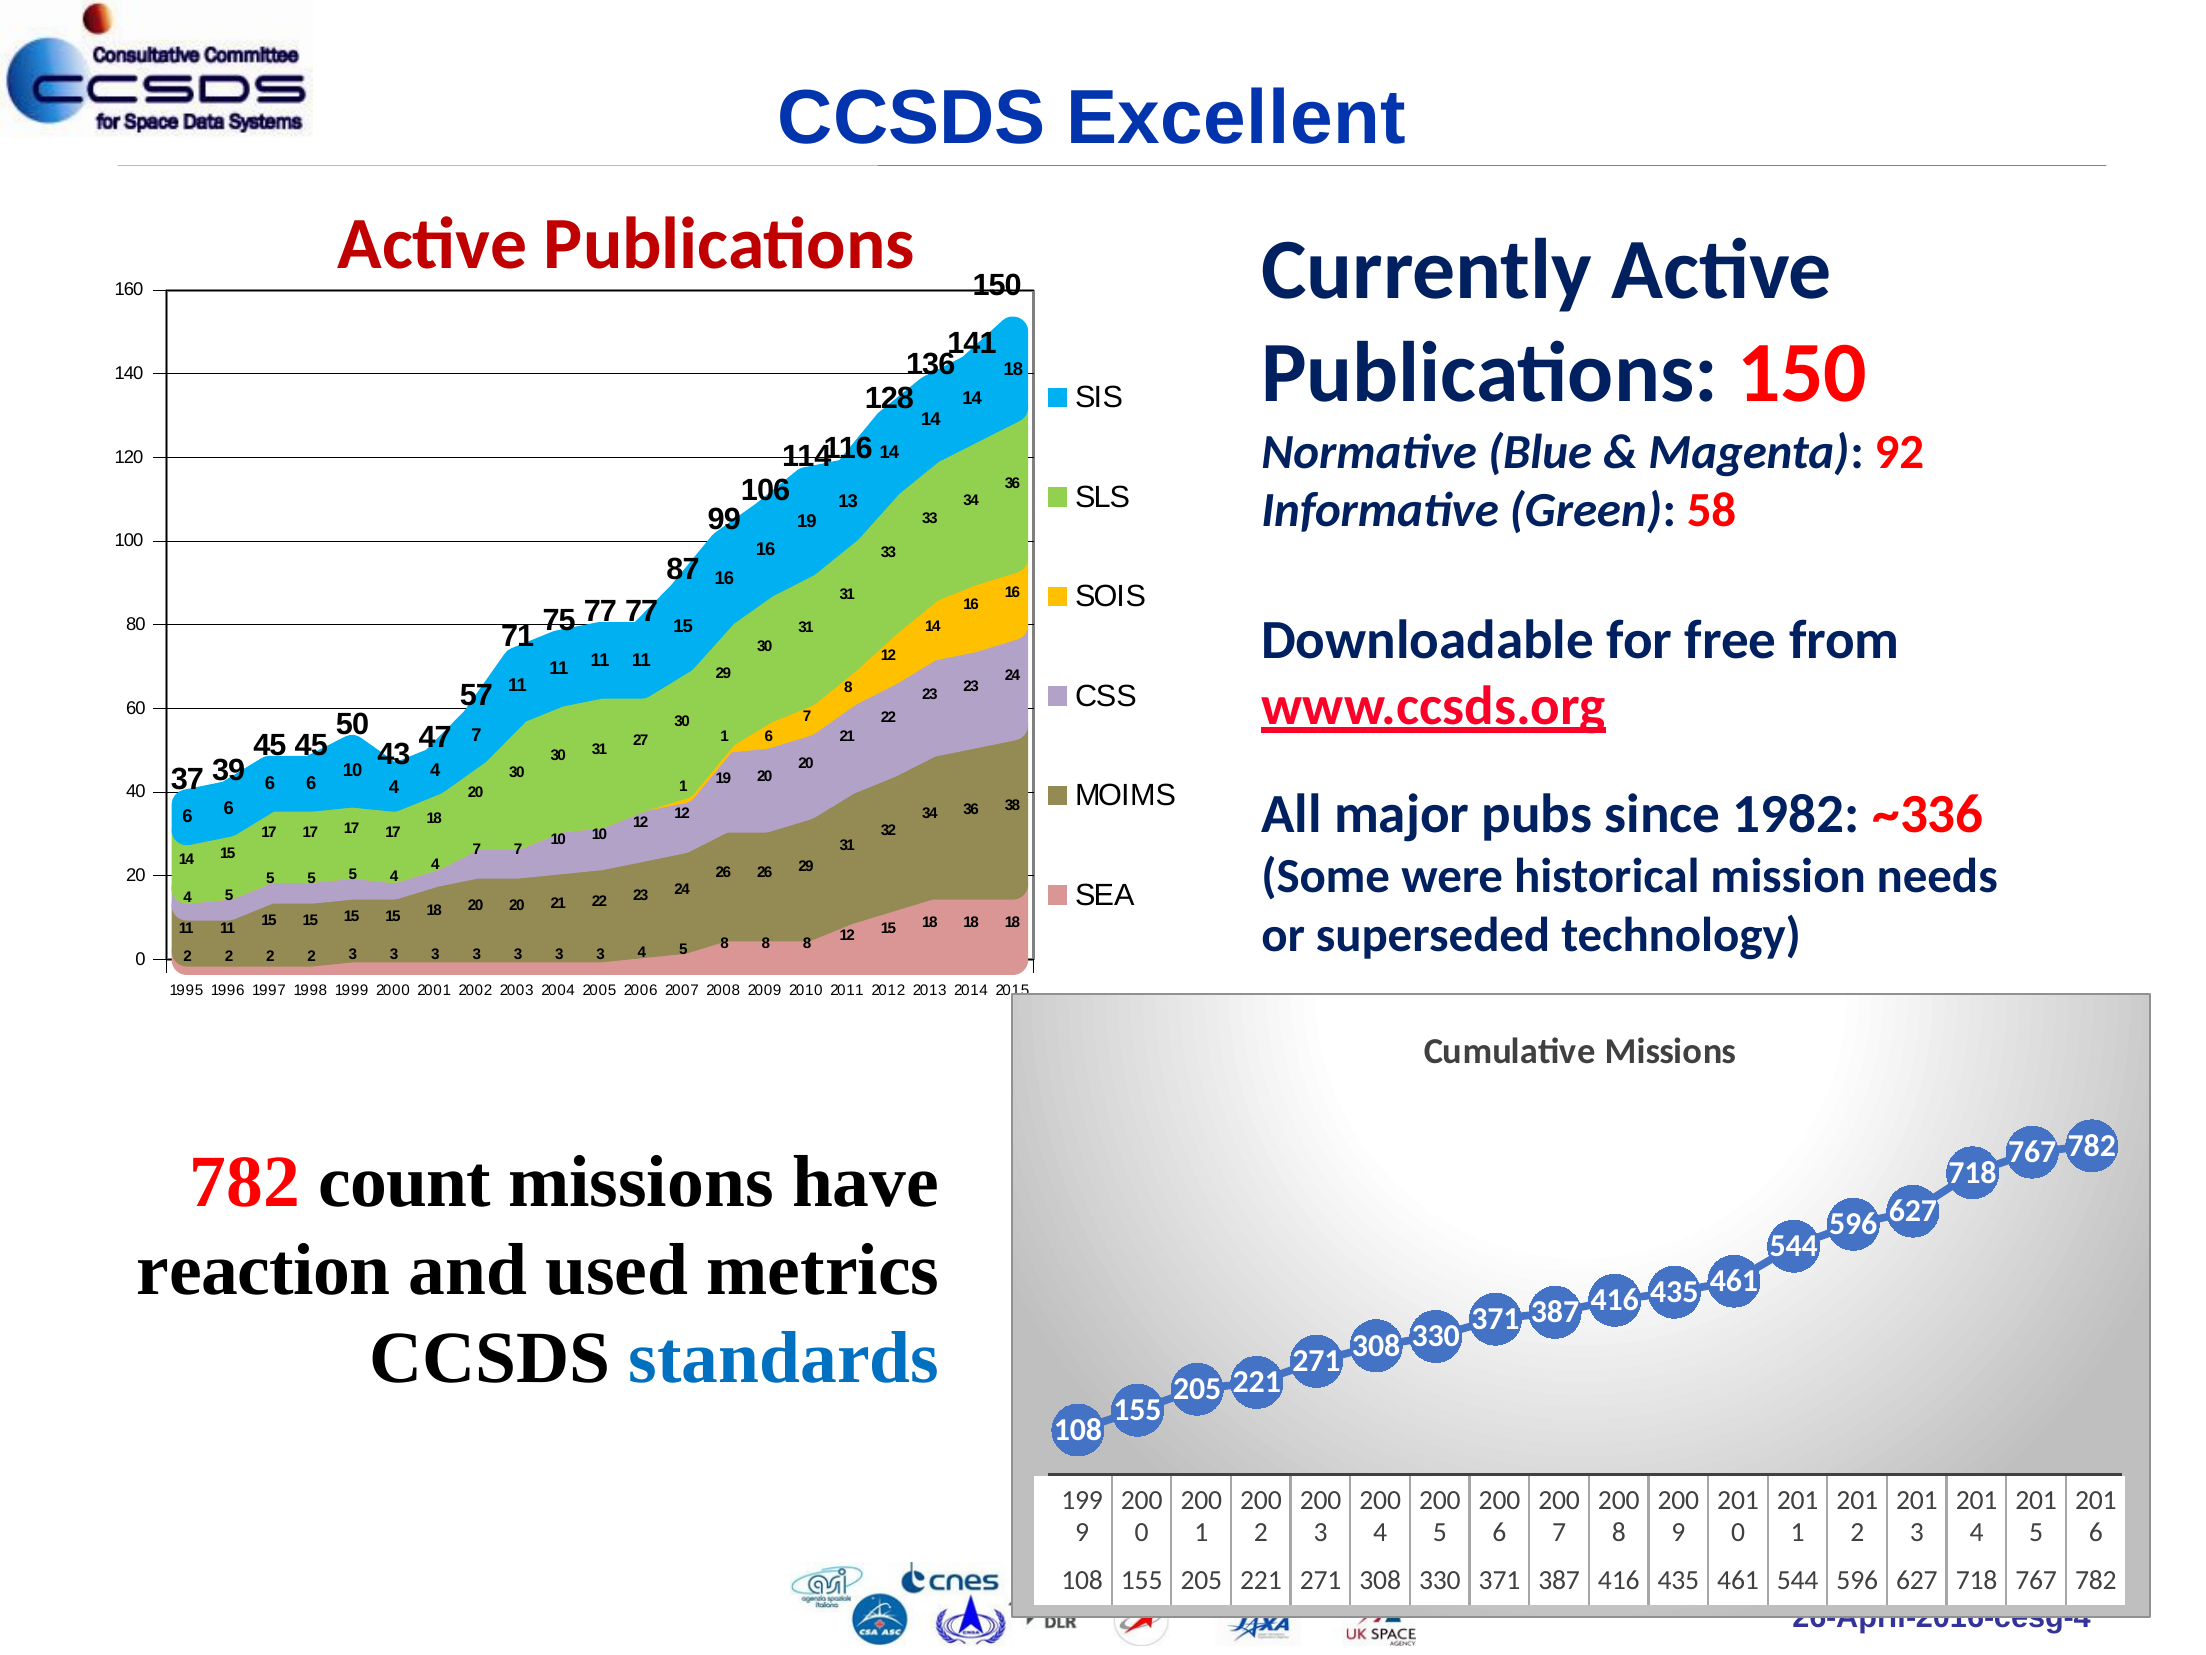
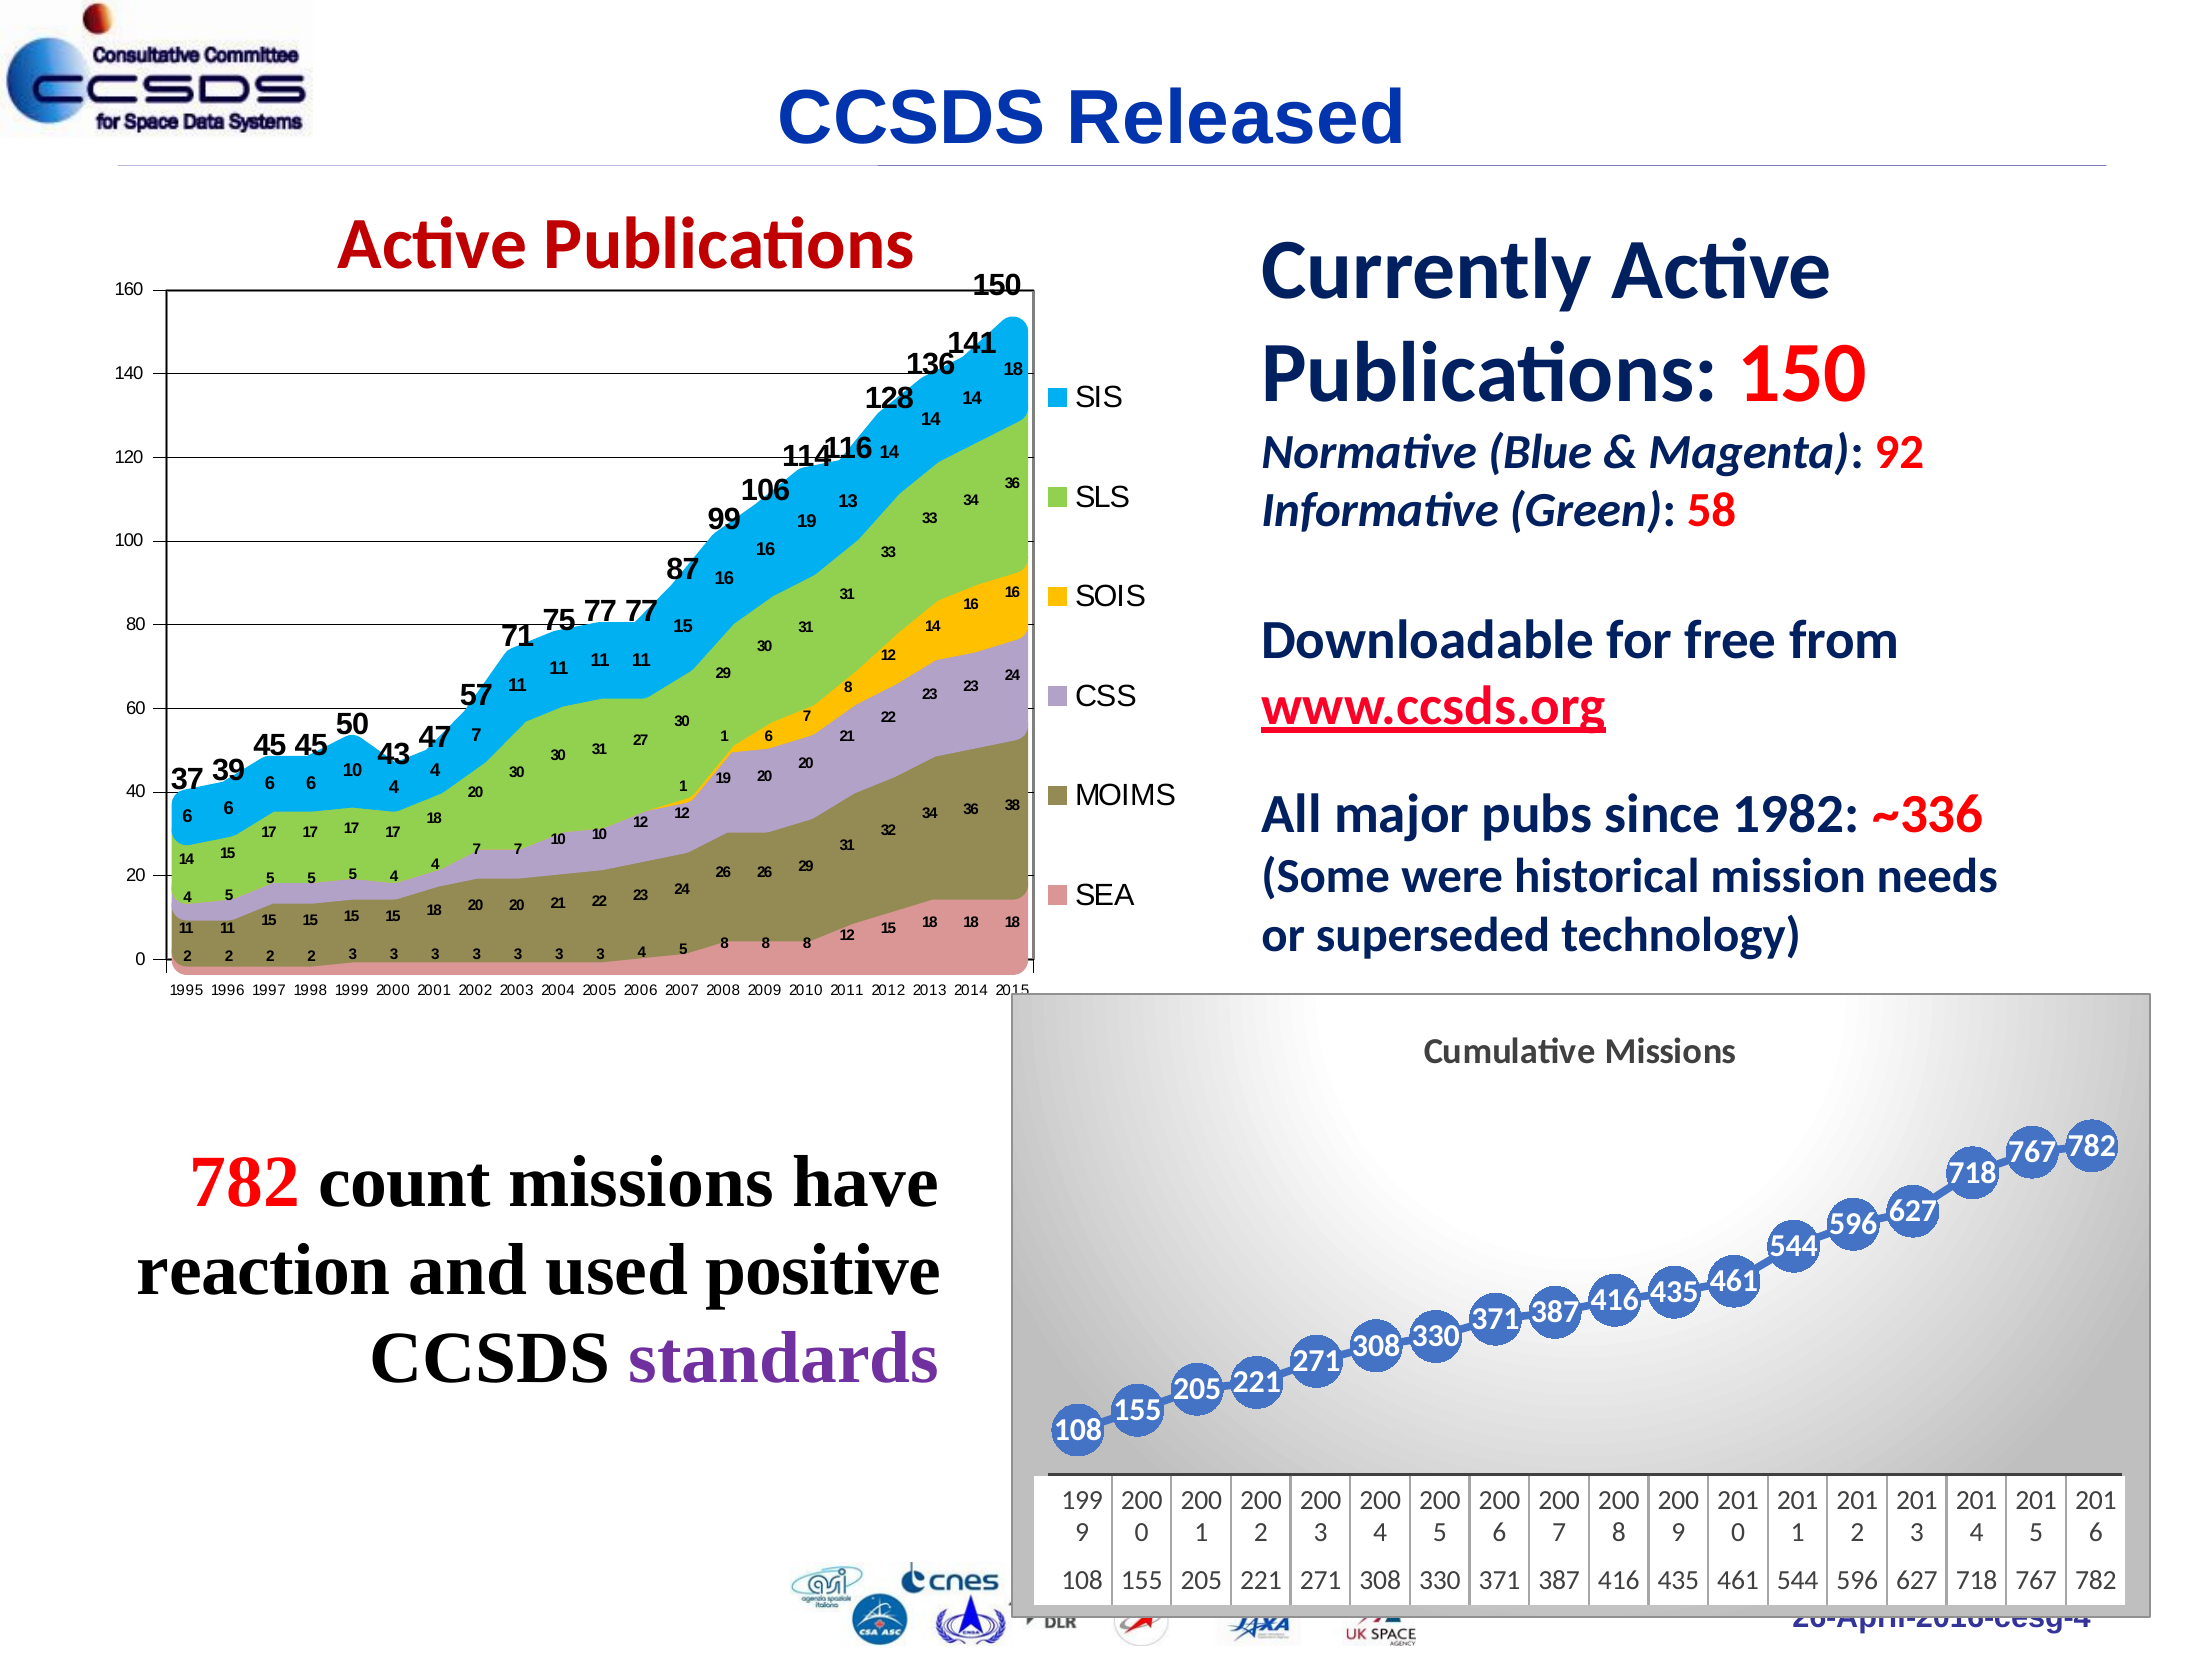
Excellent: Excellent -> Released
metrics: metrics -> positive
standards colour: blue -> purple
